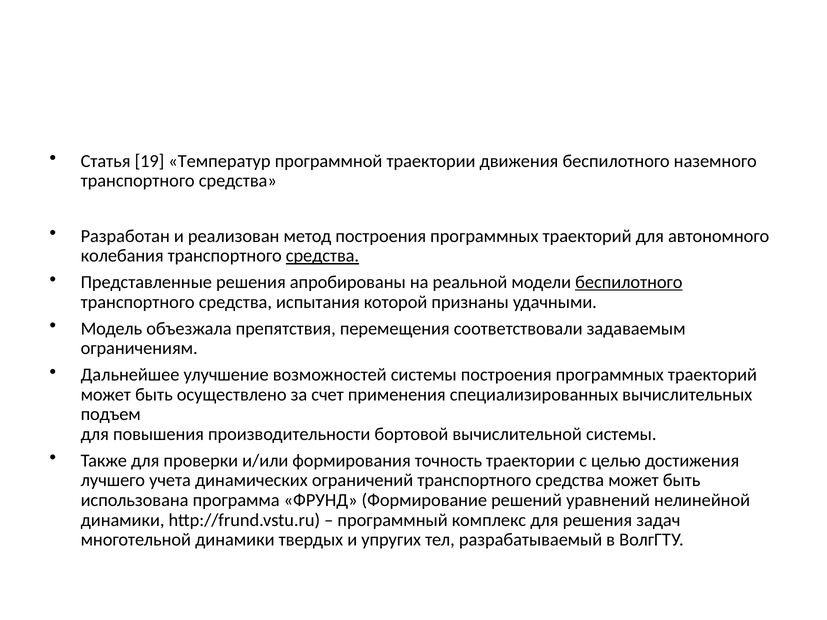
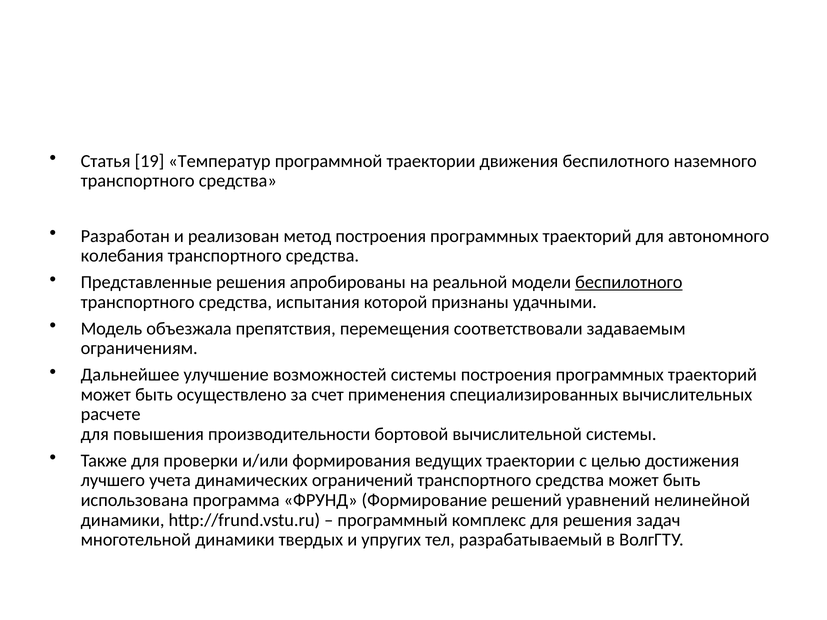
средства at (322, 256) underline: present -> none
подъем: подъем -> расчете
точность: точность -> ведущих
